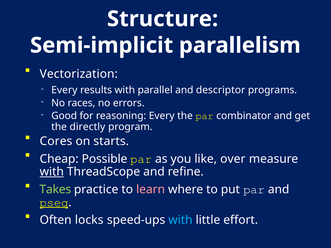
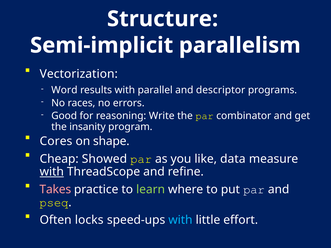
Every at (64, 90): Every -> Word
reasoning Every: Every -> Write
directly: directly -> insanity
starts: starts -> shape
Possible: Possible -> Showed
over: over -> data
Takes colour: light green -> pink
learn colour: pink -> light green
pseq underline: present -> none
